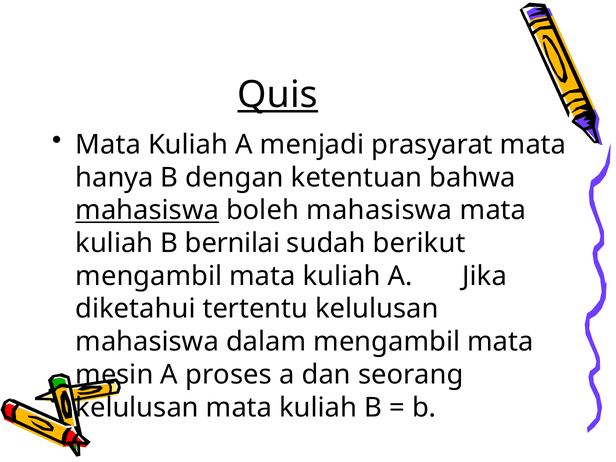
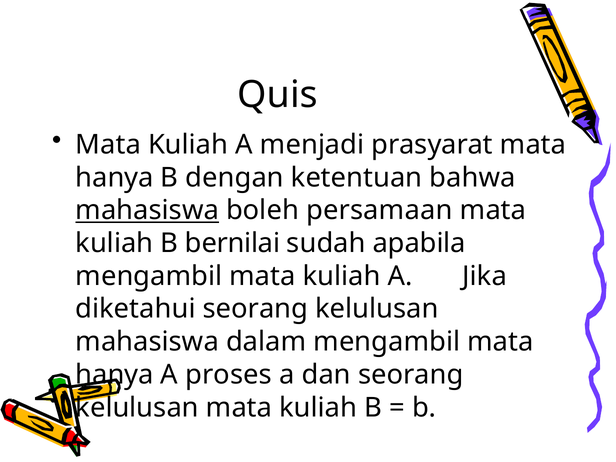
Quis underline: present -> none
boleh mahasiswa: mahasiswa -> persamaan
berikut: berikut -> apabila
diketahui tertentu: tertentu -> seorang
mesin at (114, 375): mesin -> hanya
